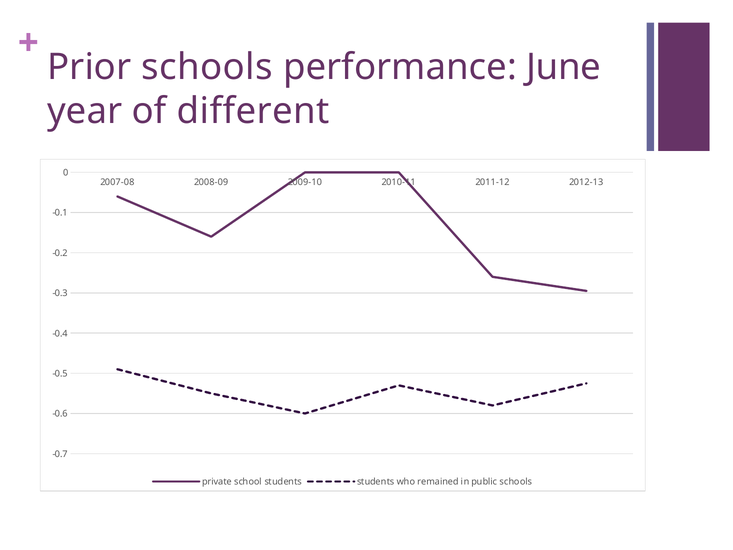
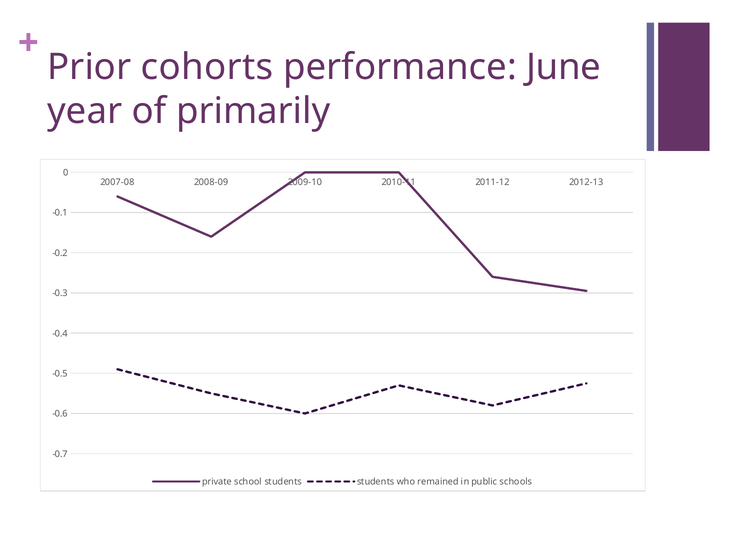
Prior schools: schools -> cohorts
different: different -> primarily
